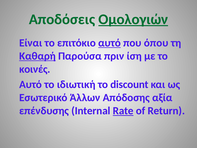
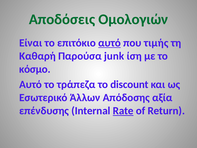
Ομολογιών underline: present -> none
όπου: όπου -> τιμής
Καθαρή underline: present -> none
πριν: πριν -> junk
κοινές: κοινές -> κόσμο
ιδιωτική: ιδιωτική -> τράπεζα
